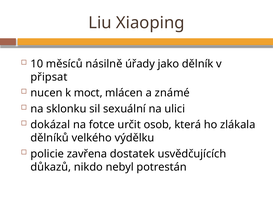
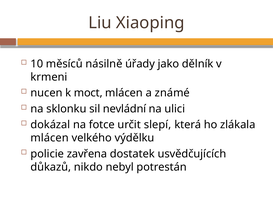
připsat: připsat -> krmeni
sexuální: sexuální -> nevládní
osob: osob -> slepí
dělníků at (50, 138): dělníků -> mlácen
